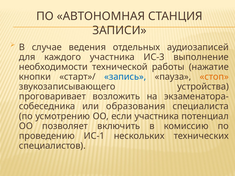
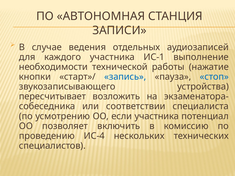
ИС-3: ИС-3 -> ИС-1
стоп colour: orange -> blue
проговаривает: проговаривает -> пересчитывает
образования: образования -> соответствии
ИС-1: ИС-1 -> ИС-4
